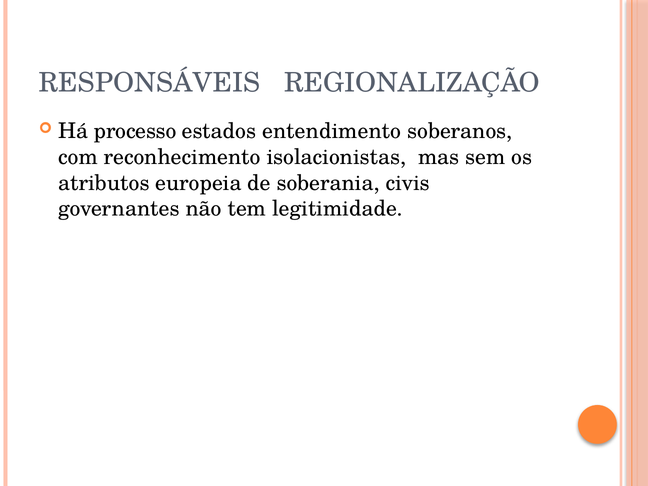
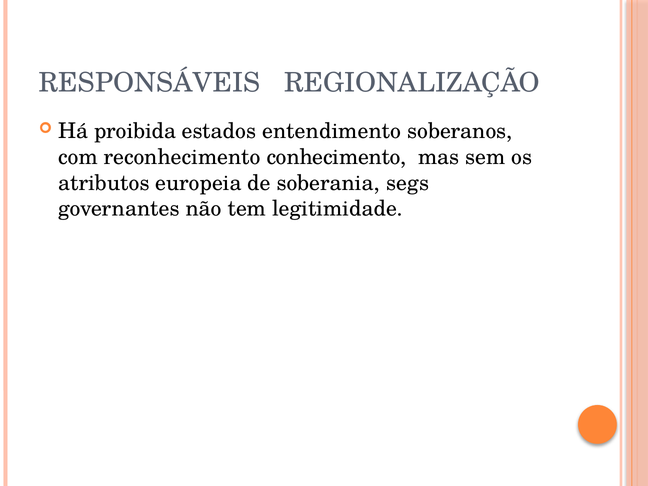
processo: processo -> proibida
isolacionistas: isolacionistas -> conhecimento
civis: civis -> segs
